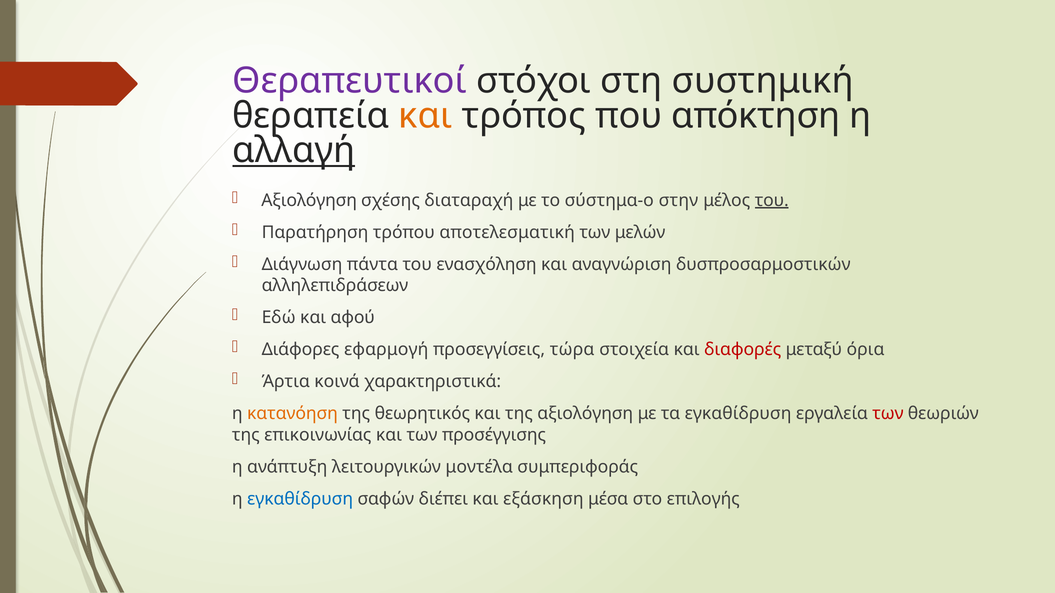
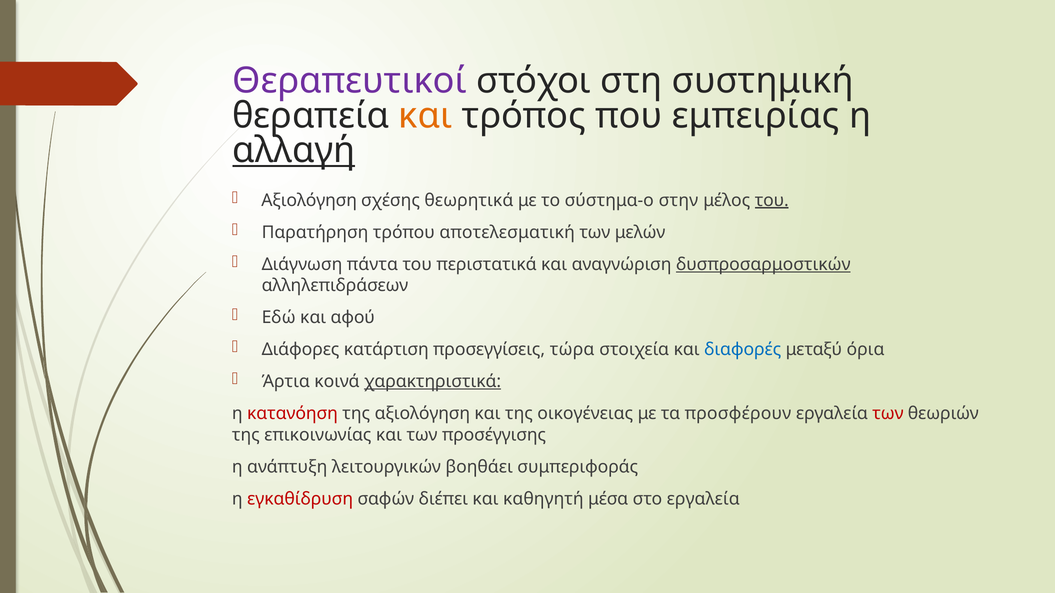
απόκτηση: απόκτηση -> εμπειρίας
διαταραχή: διαταραχή -> θεωρητικά
ενασχόληση: ενασχόληση -> περιστατικά
δυσπροσαρμοστικών underline: none -> present
εφαρμογή: εφαρμογή -> κατάρτιση
διαφορές colour: red -> blue
χαρακτηριστικά underline: none -> present
κατανόηση colour: orange -> red
της θεωρητικός: θεωρητικός -> αξιολόγηση
της αξιολόγηση: αξιολόγηση -> οικογένειας
τα εγκαθίδρυση: εγκαθίδρυση -> προσφέρουν
μοντέλα: μοντέλα -> βοηθάει
εγκαθίδρυση at (300, 499) colour: blue -> red
εξάσκηση: εξάσκηση -> καθηγητή
στο επιλογής: επιλογής -> εργαλεία
